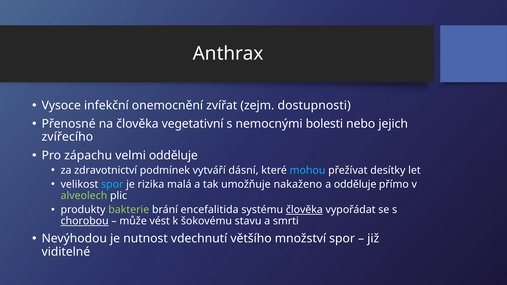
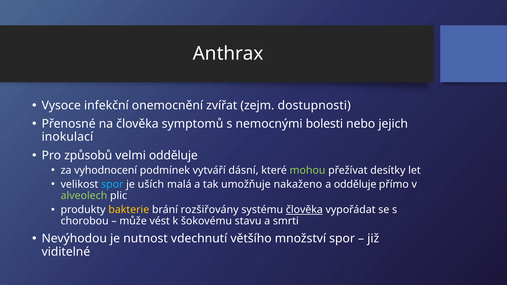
vegetativní: vegetativní -> symptomů
zvířecího: zvířecího -> inokulací
zápachu: zápachu -> způsobů
zdravotnictví: zdravotnictví -> vyhodnocení
mohou colour: light blue -> light green
rizika: rizika -> uších
bakterie colour: light green -> yellow
encefalitida: encefalitida -> rozšiřovány
chorobou underline: present -> none
